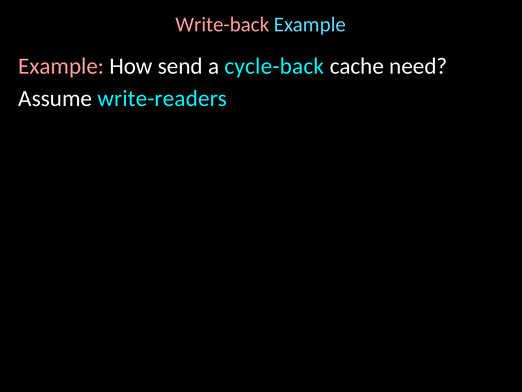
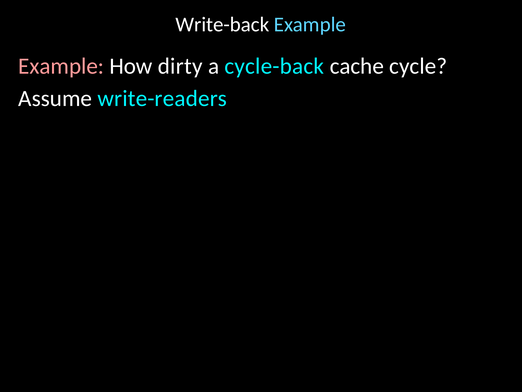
Write-back colour: pink -> white
send: send -> dirty
need: need -> cycle
